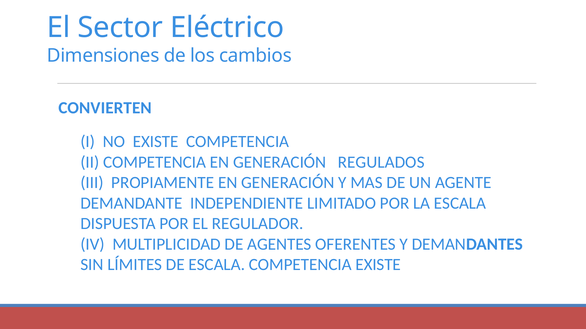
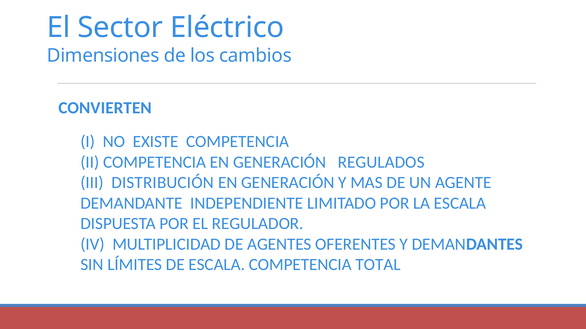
PROPIAMENTE: PROPIAMENTE -> DISTRIBUCIÓN
COMPETENCIA EXISTE: EXISTE -> TOTAL
